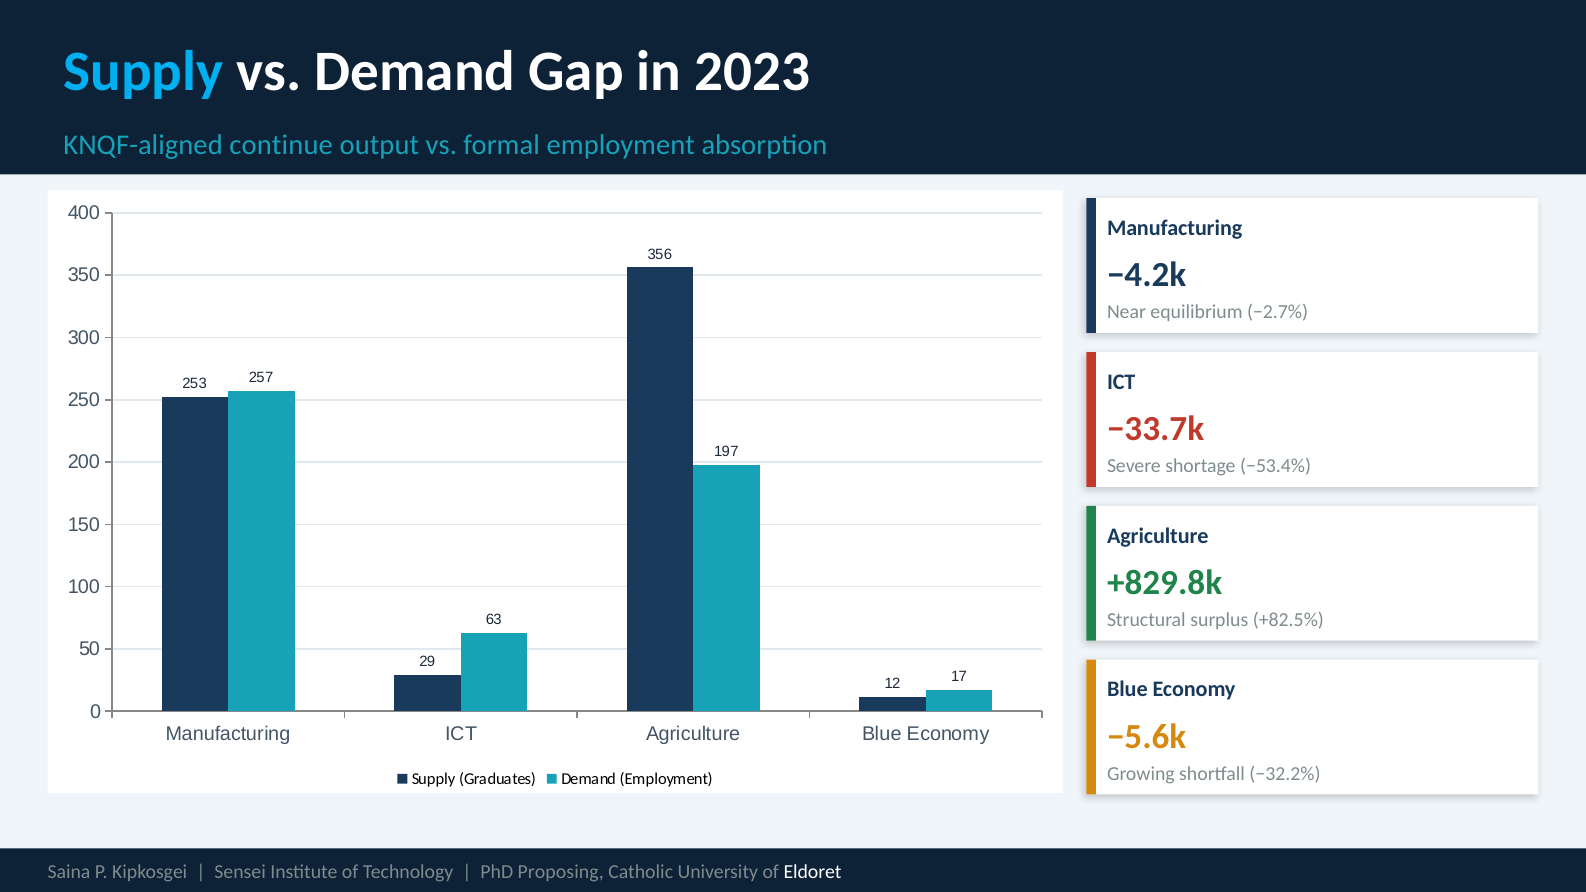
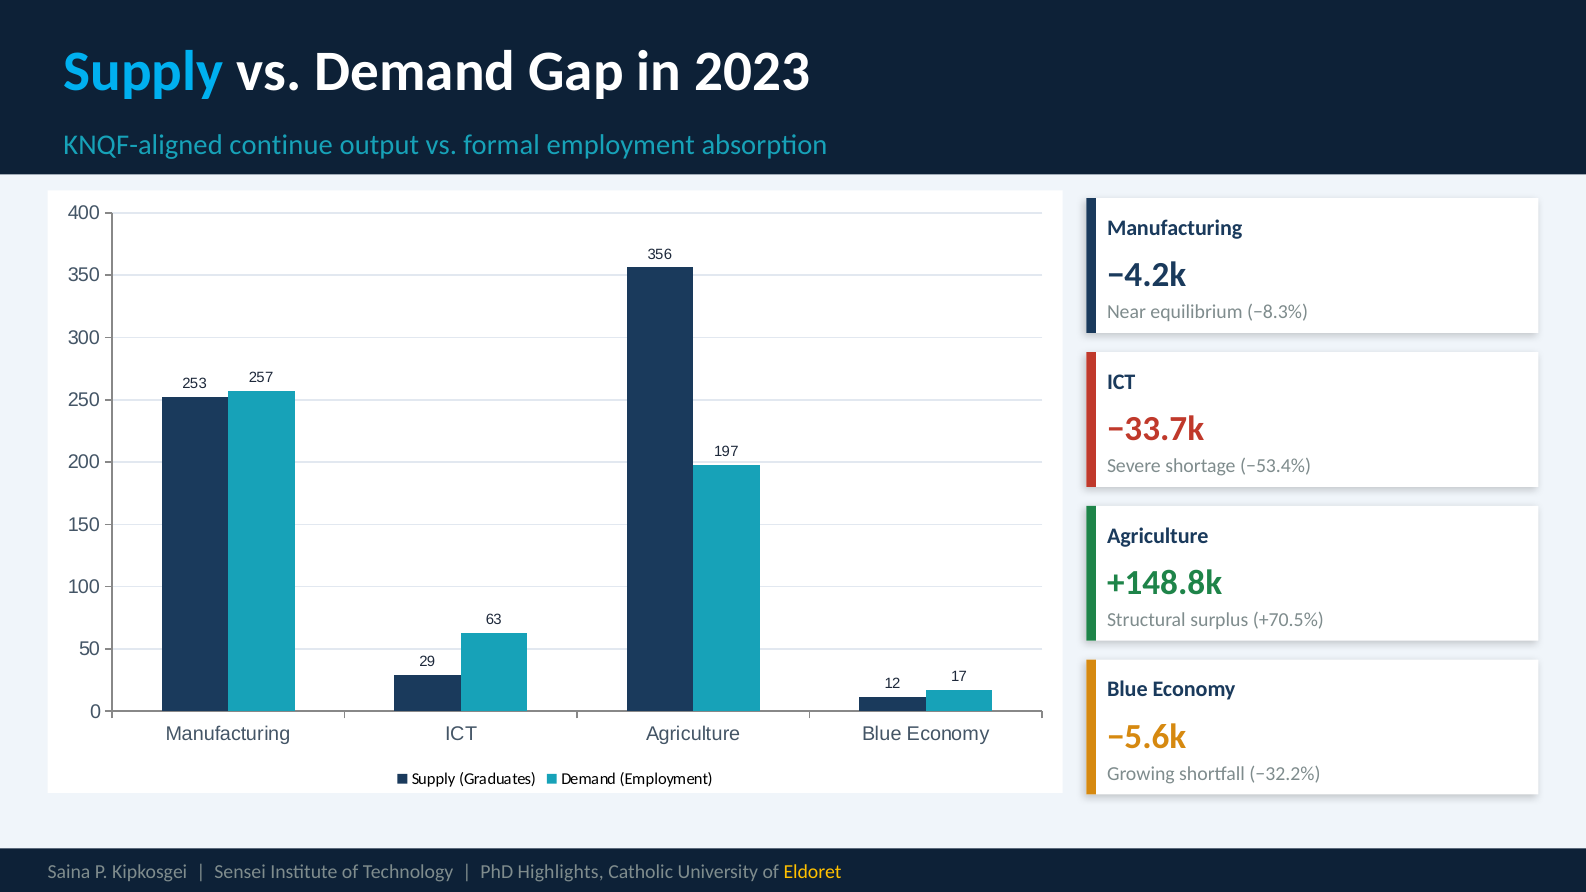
−2.7%: −2.7% -> −8.3%
+829.8k: +829.8k -> +148.8k
+82.5%: +82.5% -> +70.5%
Proposing: Proposing -> Highlights
Eldoret colour: white -> yellow
